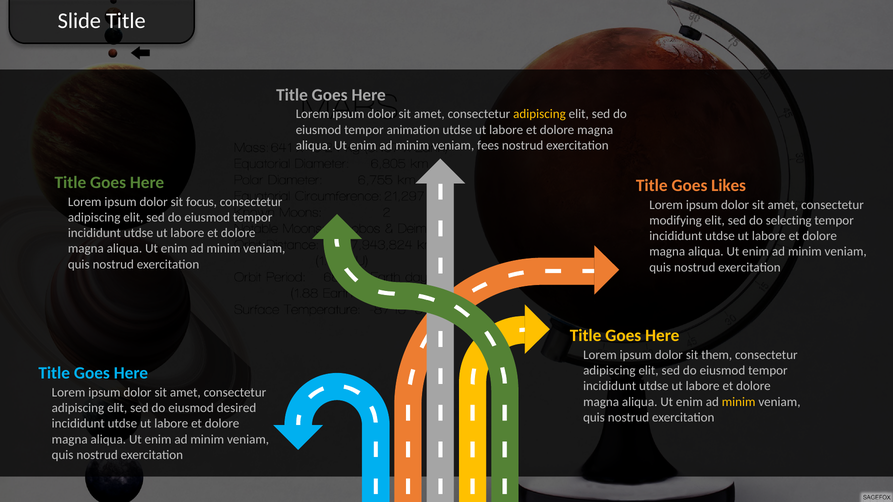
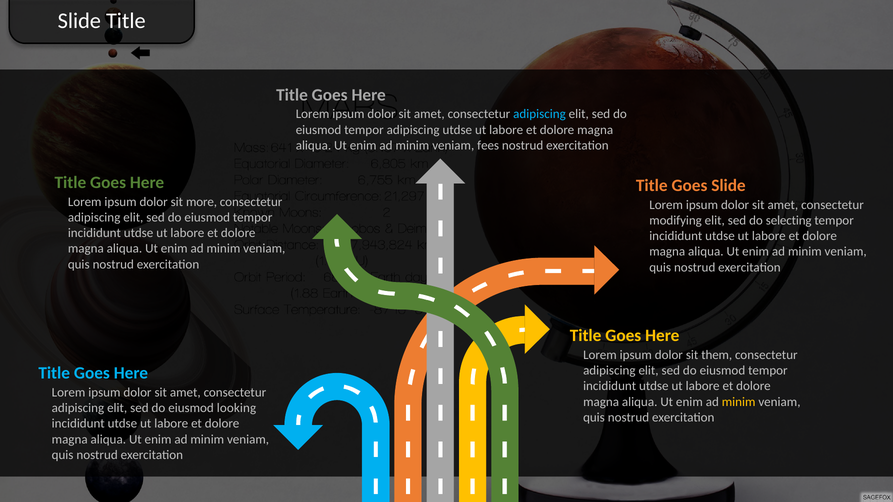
adipiscing at (539, 114) colour: yellow -> light blue
tempor animation: animation -> adipiscing
Goes Likes: Likes -> Slide
focus: focus -> more
desired: desired -> looking
